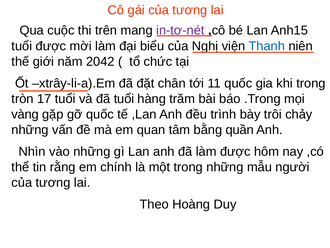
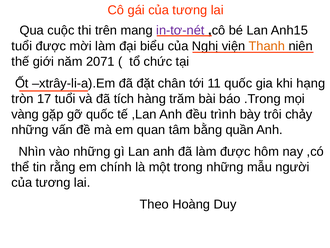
Thanh colour: blue -> orange
2042: 2042 -> 2071
khi trong: trong -> hạng
đã tuổi: tuổi -> tích
